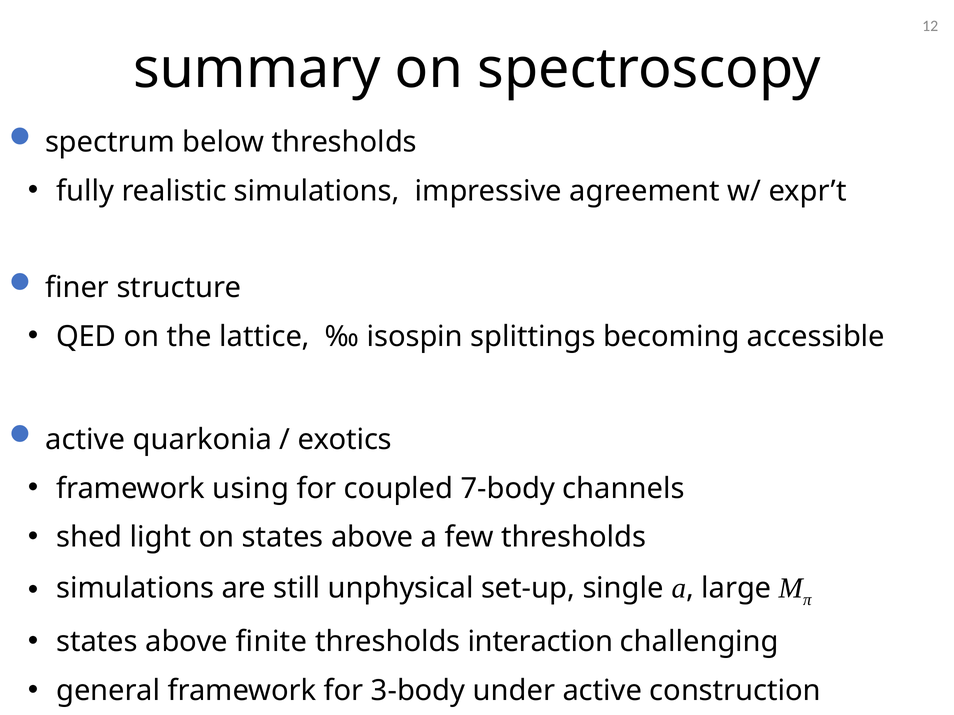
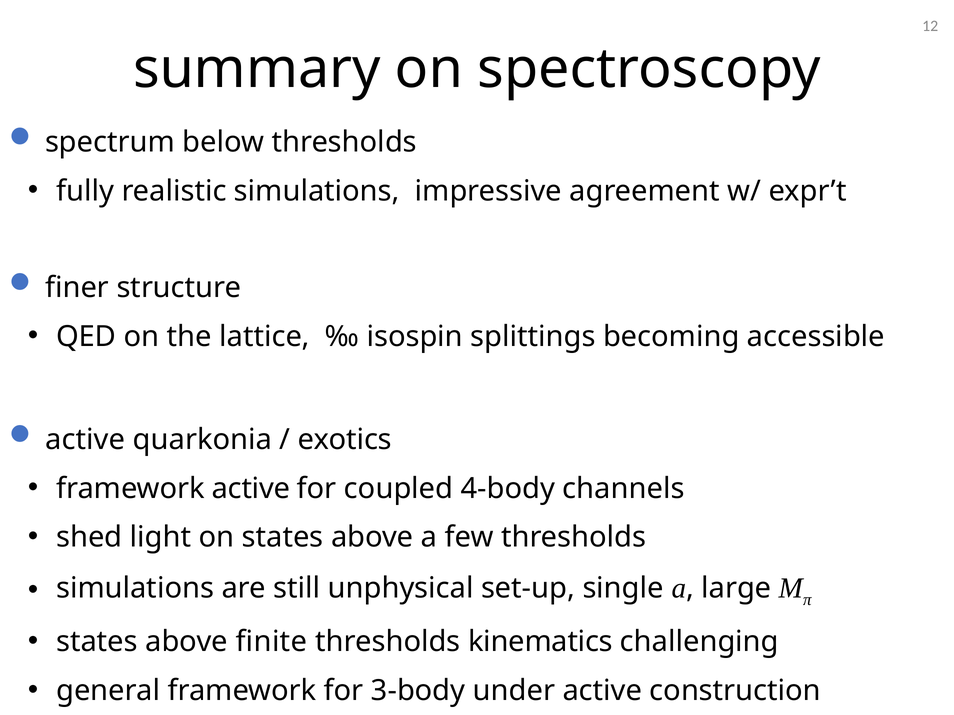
framework using: using -> active
7-body: 7-body -> 4-body
interaction: interaction -> kinematics
